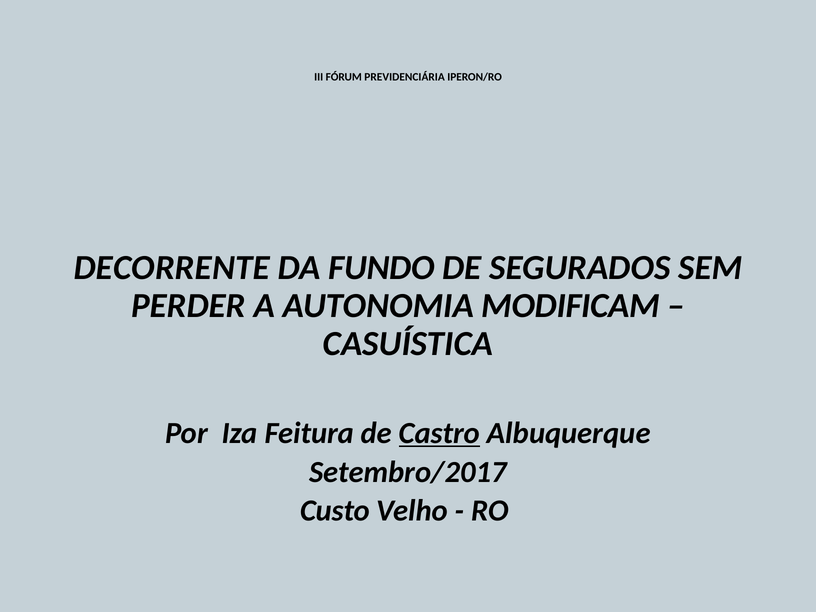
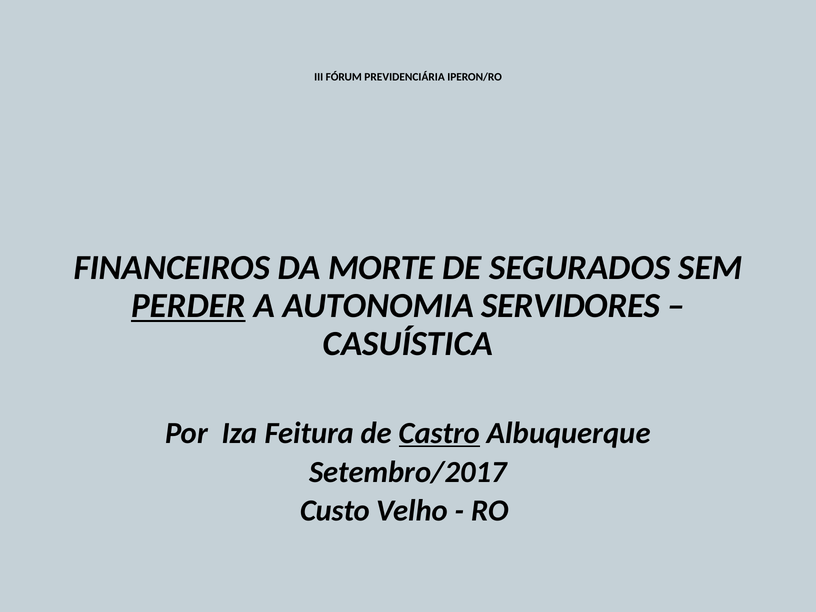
DECORRENTE: DECORRENTE -> FINANCEIROS
FUNDO: FUNDO -> MORTE
PERDER underline: none -> present
MODIFICAM: MODIFICAM -> SERVIDORES
